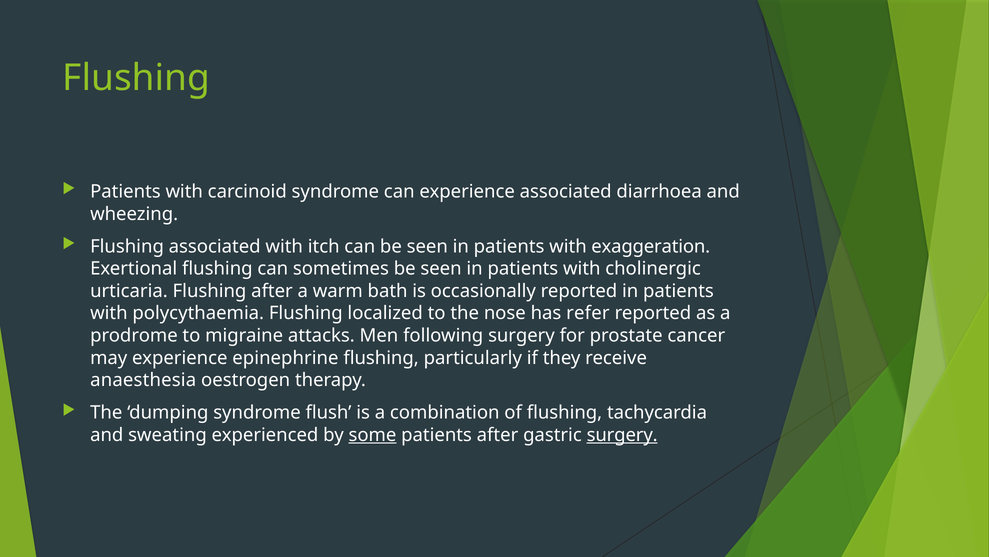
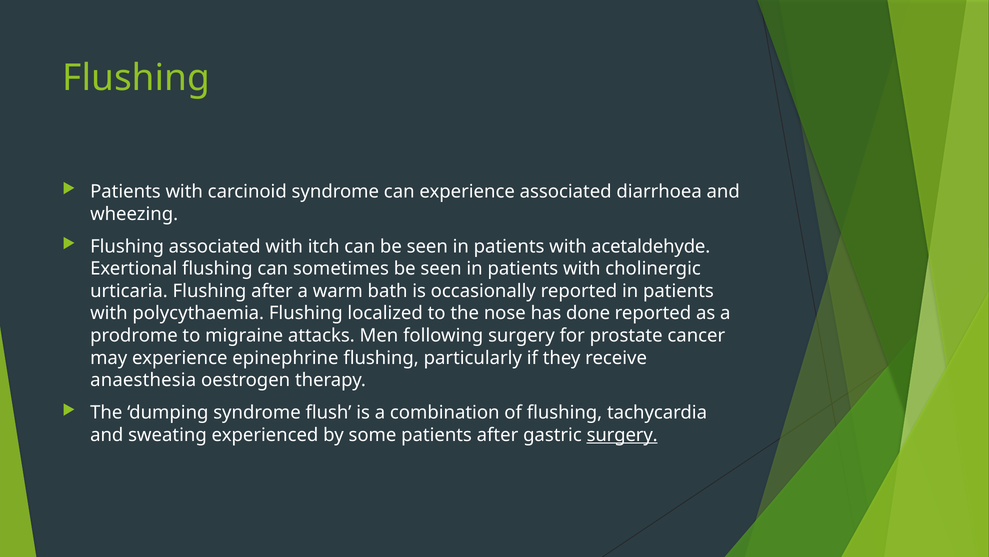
exaggeration: exaggeration -> acetaldehyde
refer: refer -> done
some underline: present -> none
